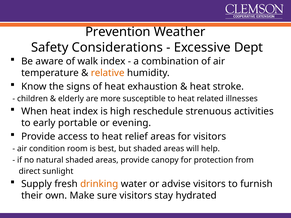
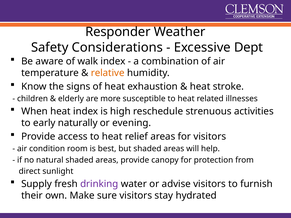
Prevention: Prevention -> Responder
portable: portable -> naturally
drinking colour: orange -> purple
